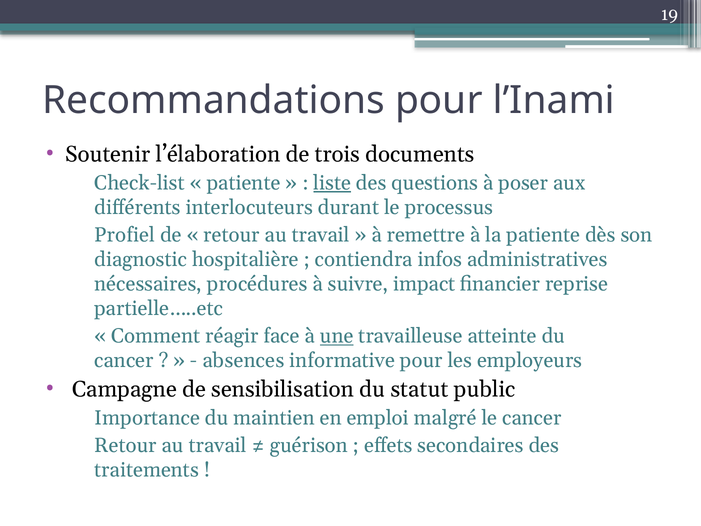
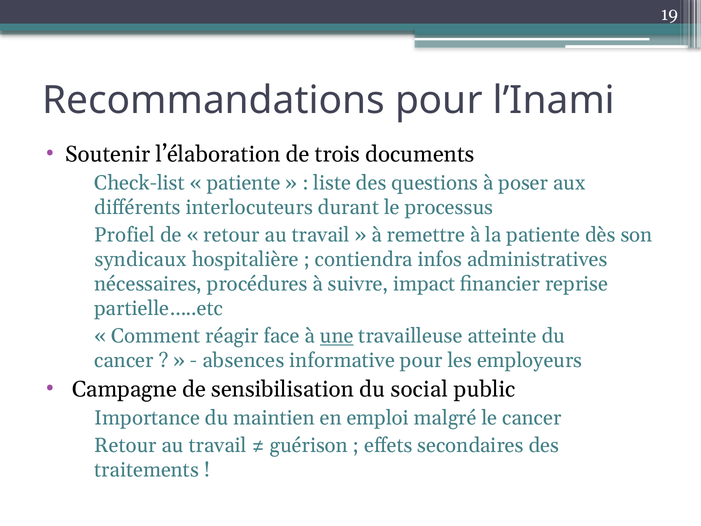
liste underline: present -> none
diagnostic: diagnostic -> syndicaux
statut: statut -> social
